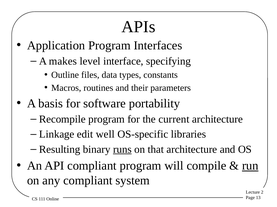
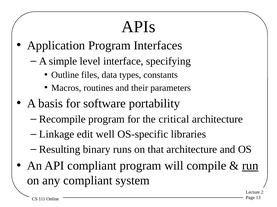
makes: makes -> simple
current: current -> critical
runs underline: present -> none
